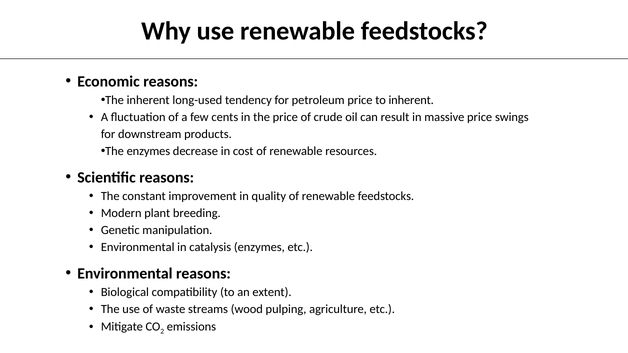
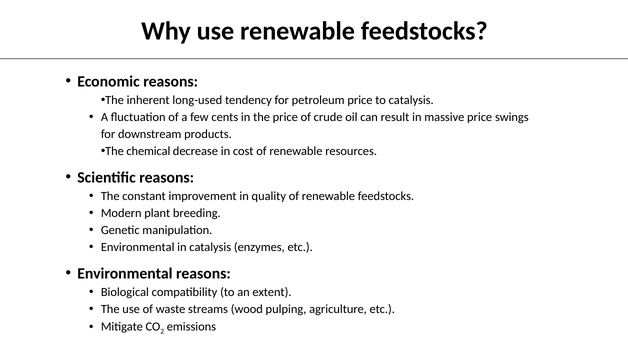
to inherent: inherent -> catalysis
The enzymes: enzymes -> chemical
